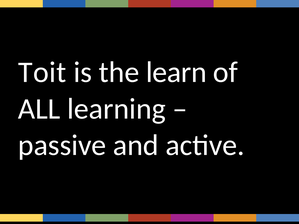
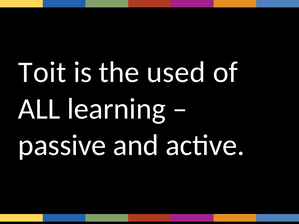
learn: learn -> used
